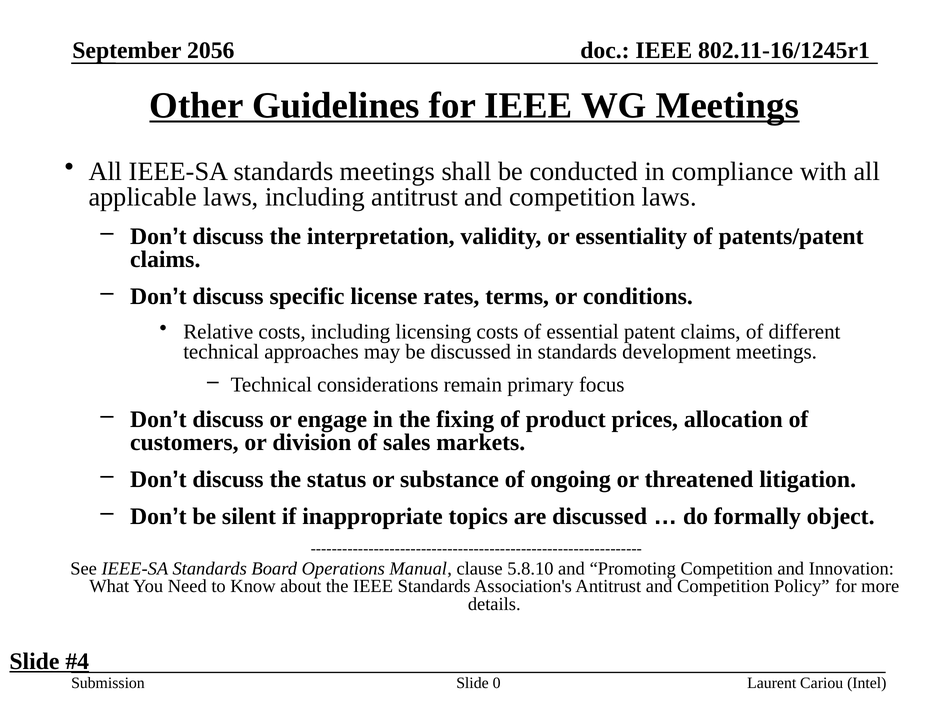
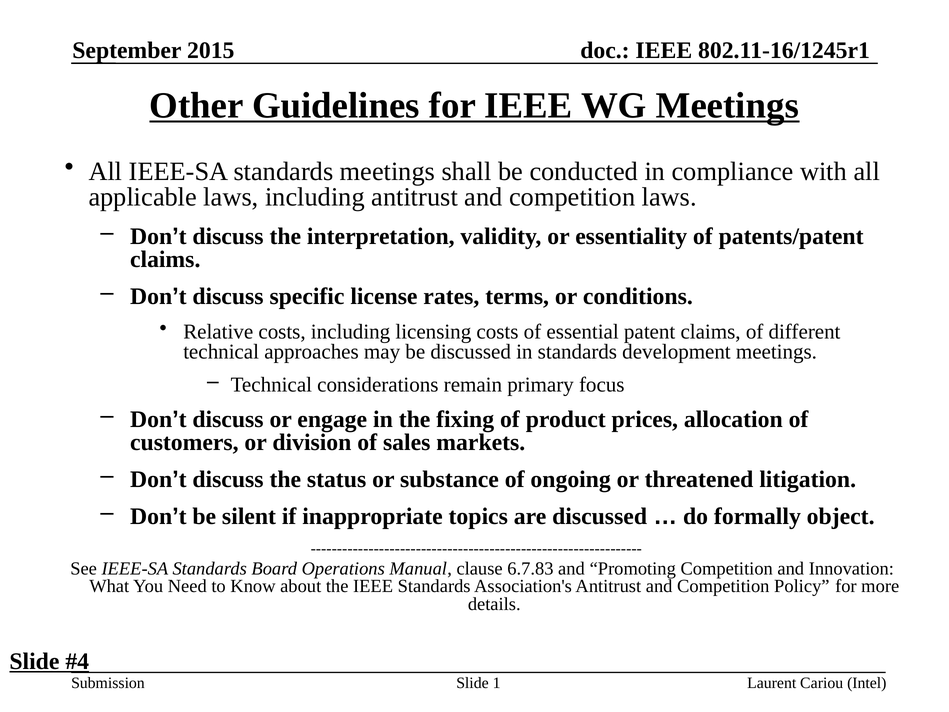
2056: 2056 -> 2015
5.8.10: 5.8.10 -> 6.7.83
0: 0 -> 1
